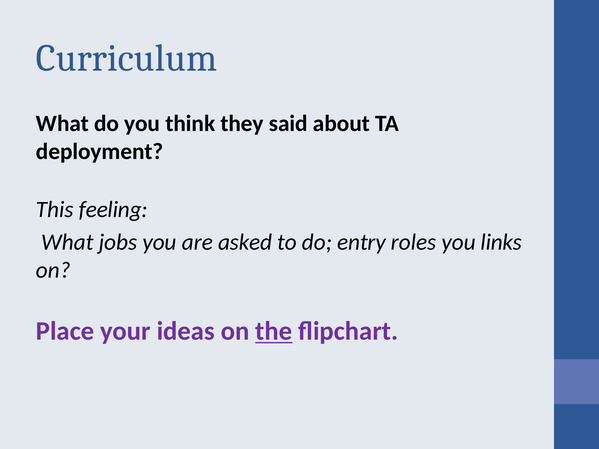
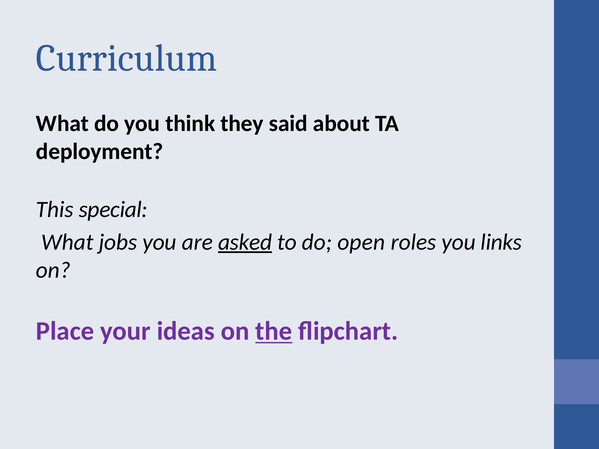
feeling: feeling -> special
asked underline: none -> present
entry: entry -> open
